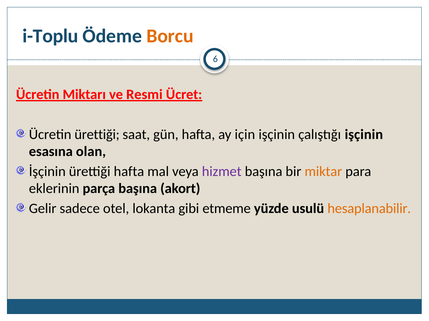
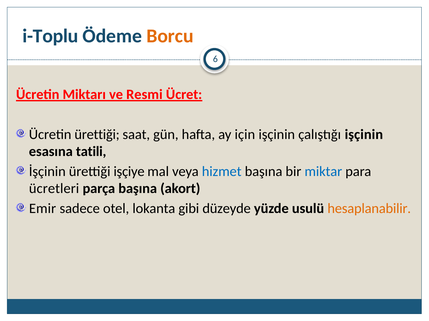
olan: olan -> tatili
ürettiği hafta: hafta -> işçiye
hizmet colour: purple -> blue
miktar colour: orange -> blue
eklerinin: eklerinin -> ücretleri
Gelir: Gelir -> Emir
etmeme: etmeme -> düzeyde
